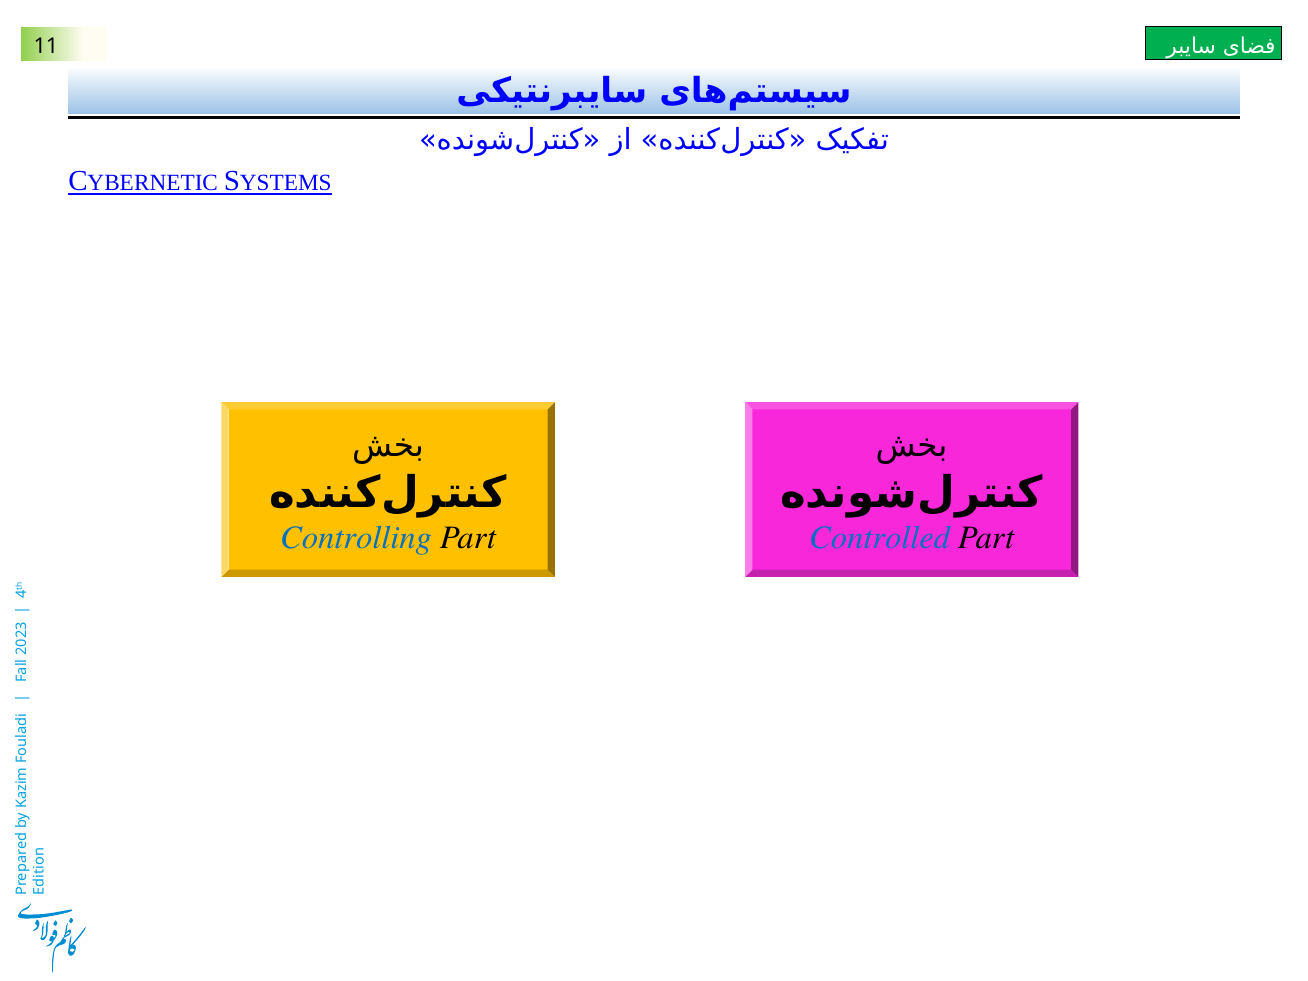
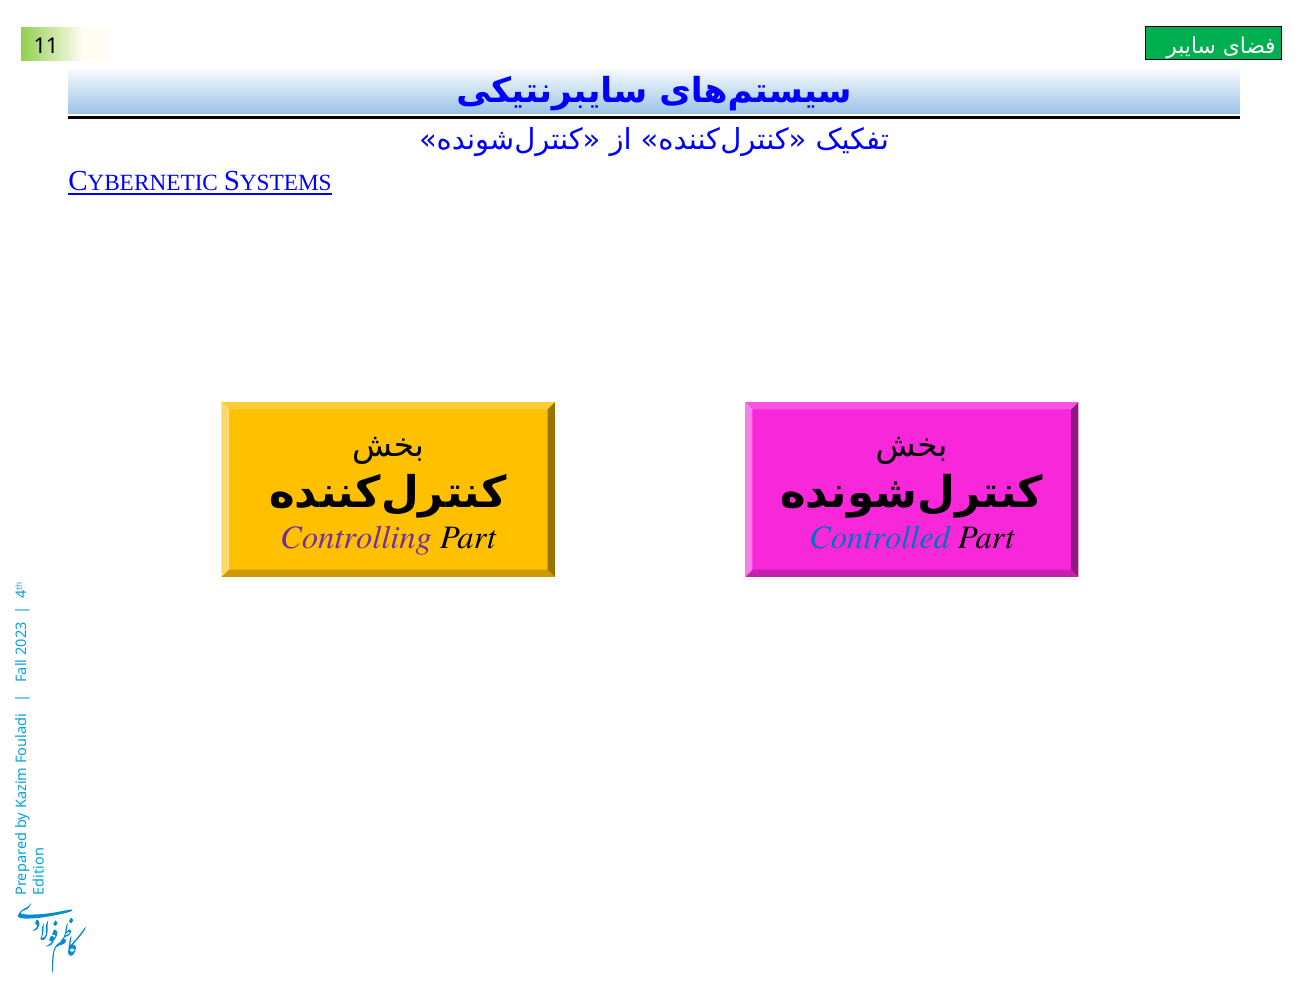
Controlling colour: blue -> purple
